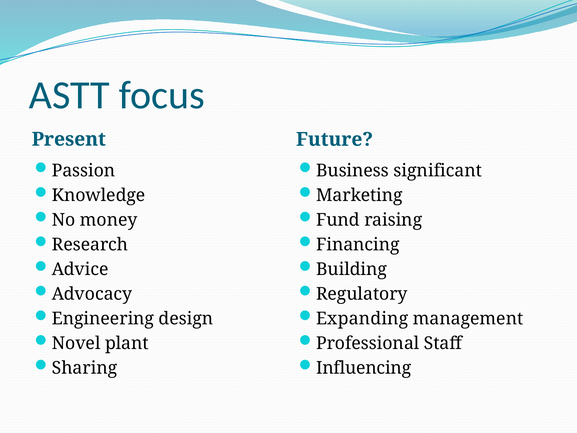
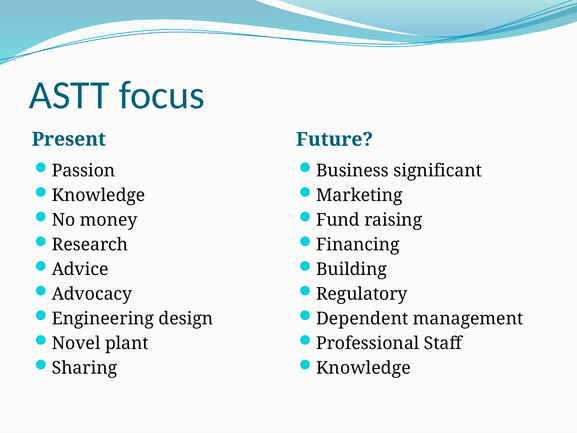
Expanding: Expanding -> Dependent
Influencing at (364, 368): Influencing -> Knowledge
